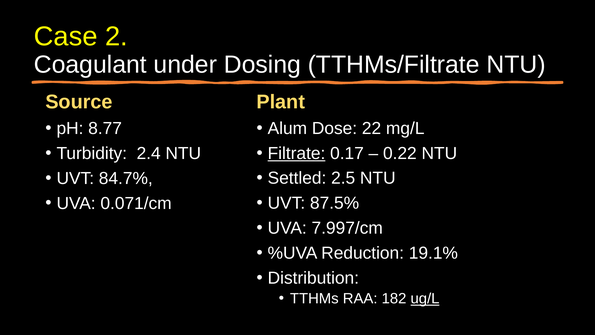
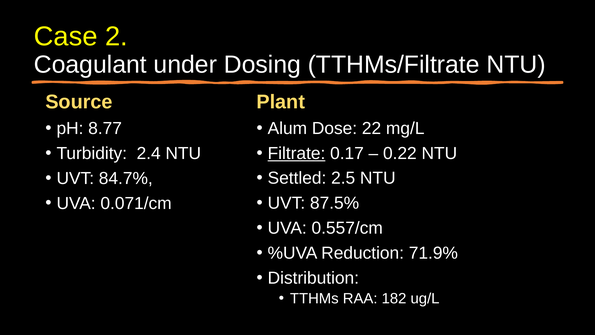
7.997/cm: 7.997/cm -> 0.557/cm
19.1%: 19.1% -> 71.9%
ug/L underline: present -> none
